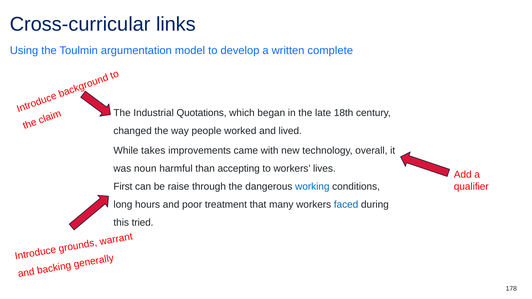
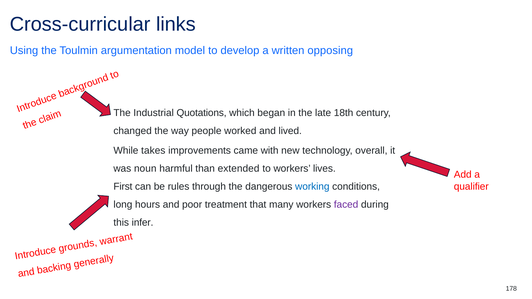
complete: complete -> opposing
accepting: accepting -> extended
raise: raise -> rules
faced colour: blue -> purple
tried: tried -> infer
